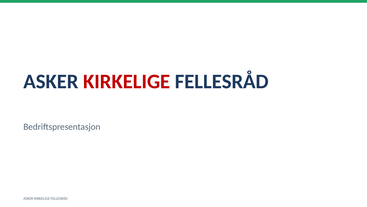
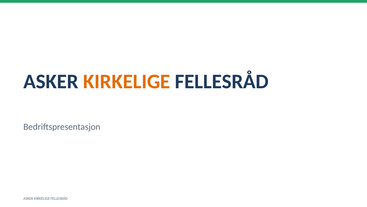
KIRKELIGE at (127, 81) colour: red -> orange
